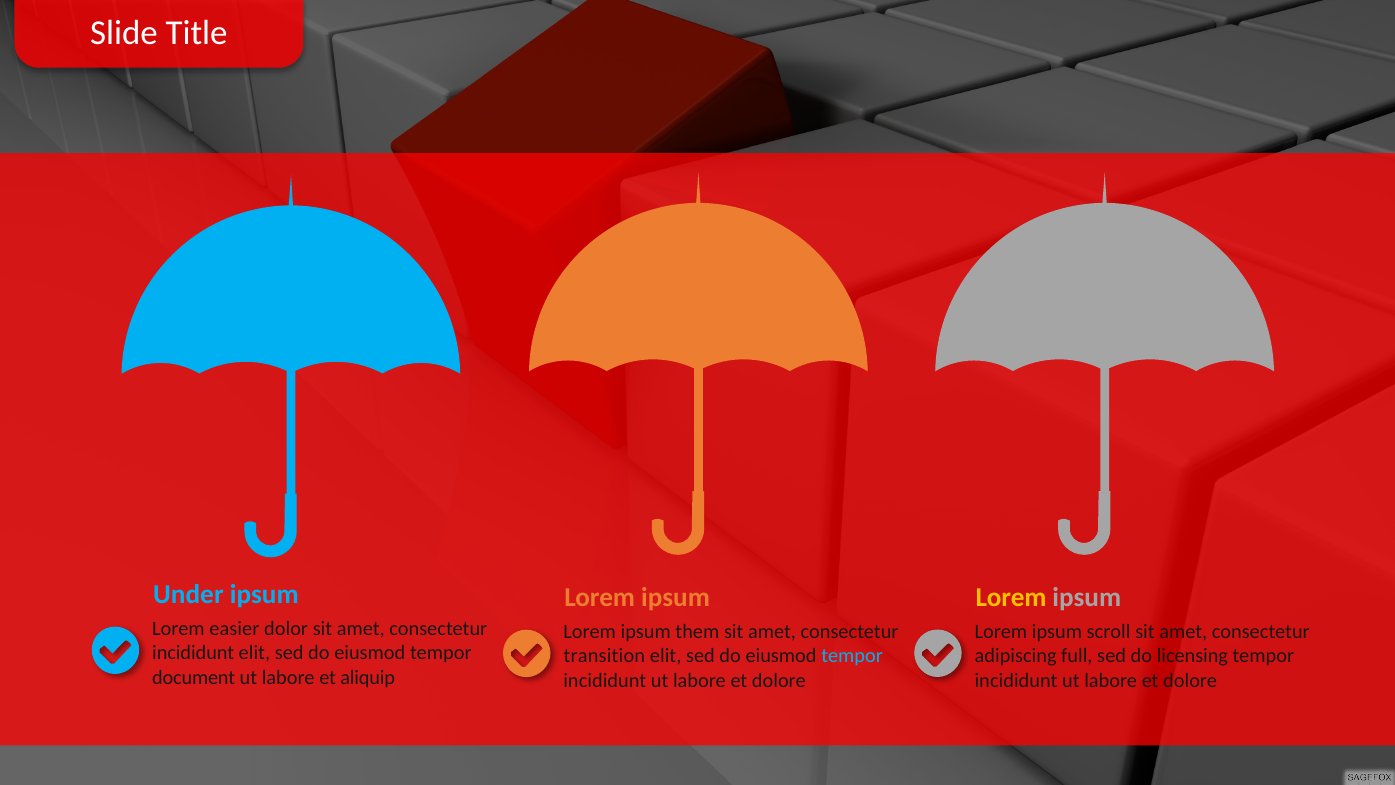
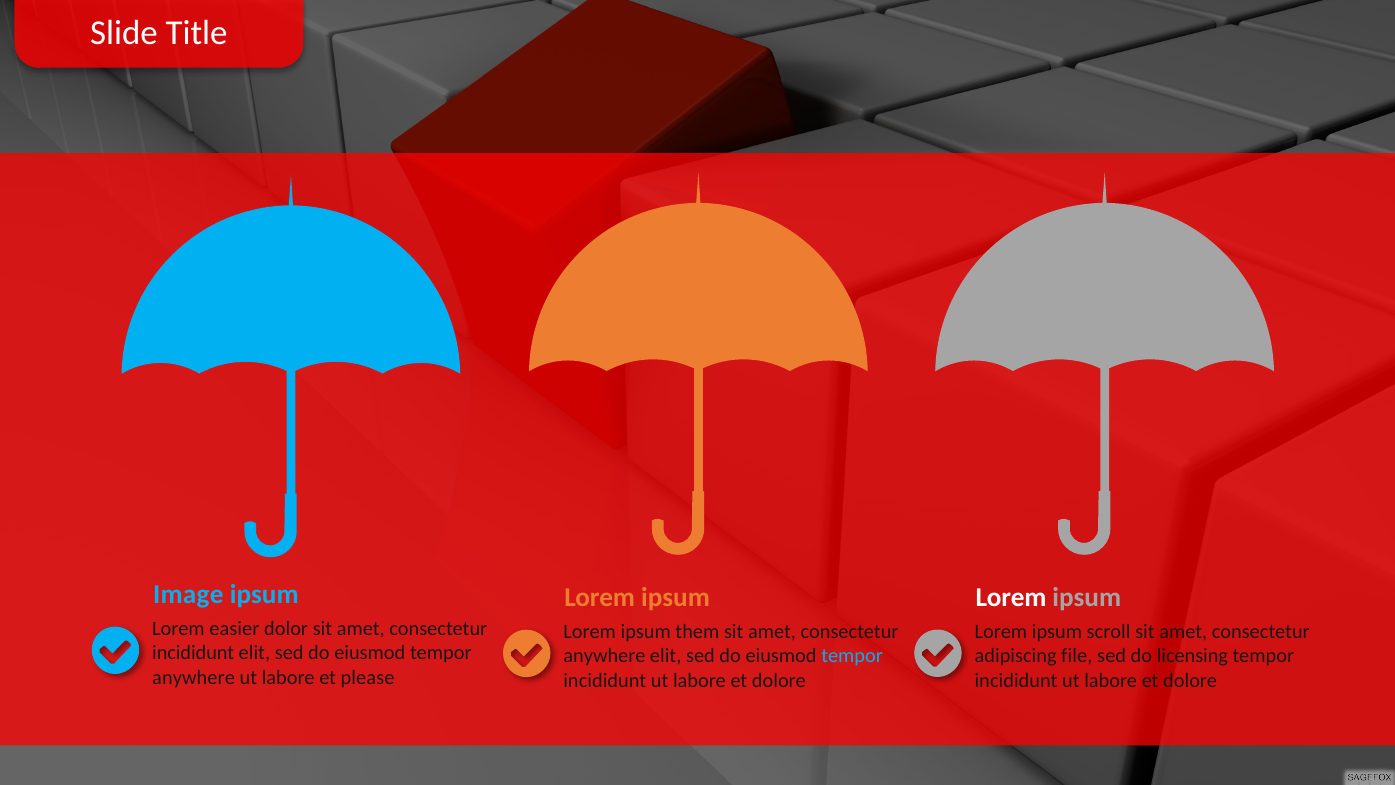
Under: Under -> Image
Lorem at (1011, 597) colour: yellow -> white
full: full -> file
transition at (604, 656): transition -> anywhere
document at (194, 677): document -> anywhere
aliquip: aliquip -> please
